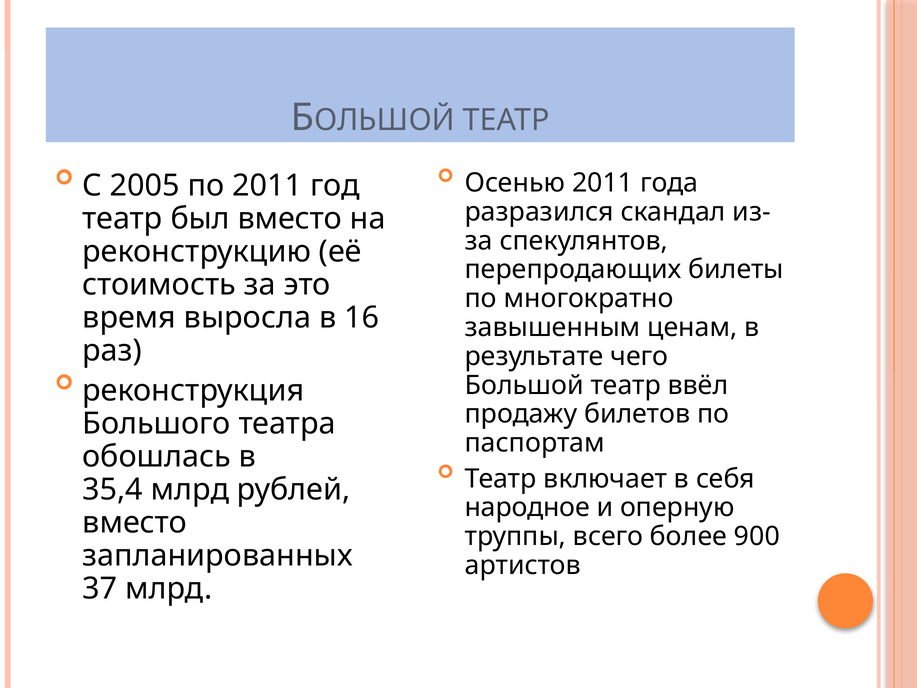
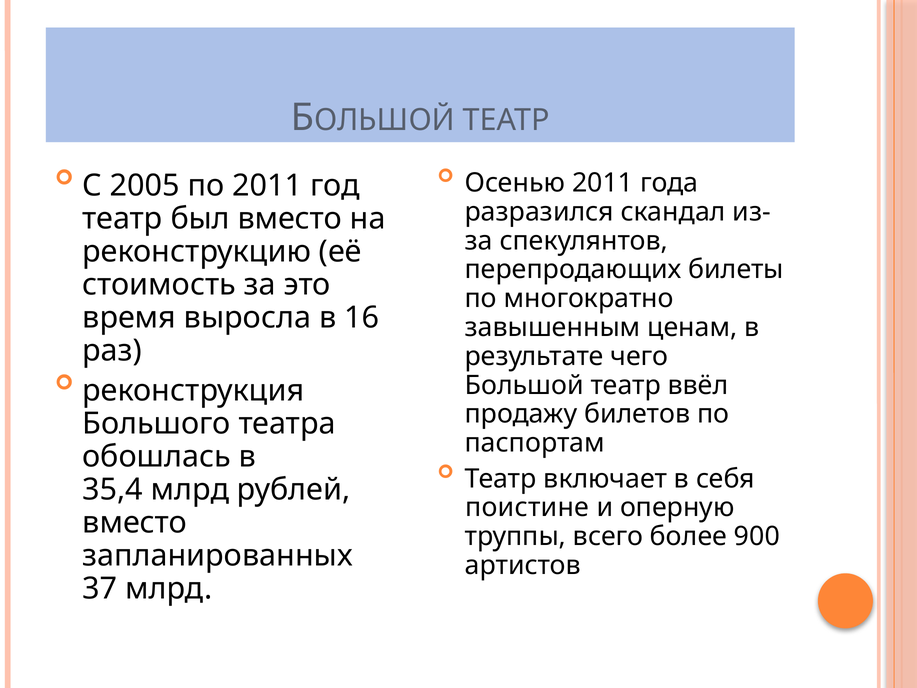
народное: народное -> поистине
